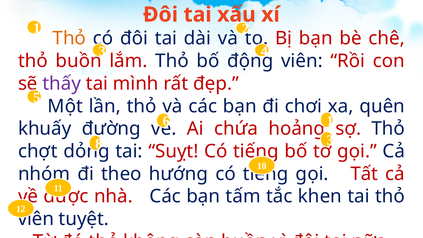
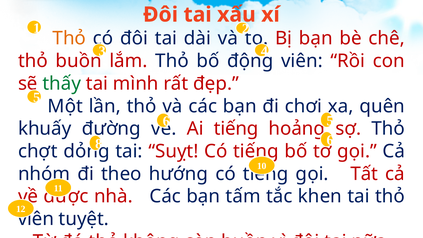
thấy colour: purple -> green
1 at (330, 121): 1 -> 5
Ai chứa: chứa -> tiếng
3 at (330, 140): 3 -> 6
